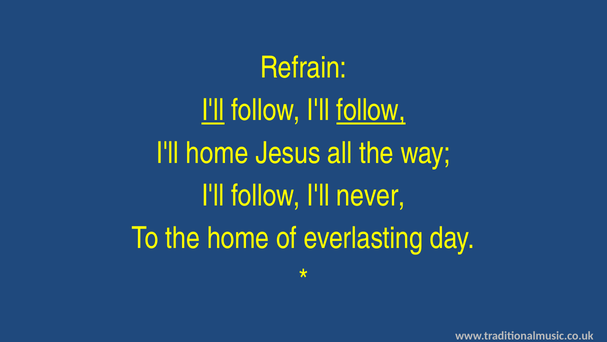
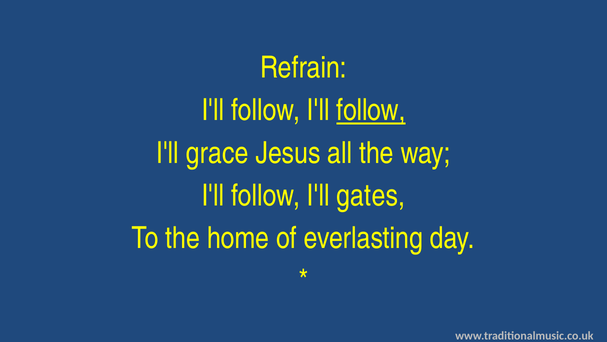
I'll at (213, 110) underline: present -> none
I'll home: home -> grace
never: never -> gates
